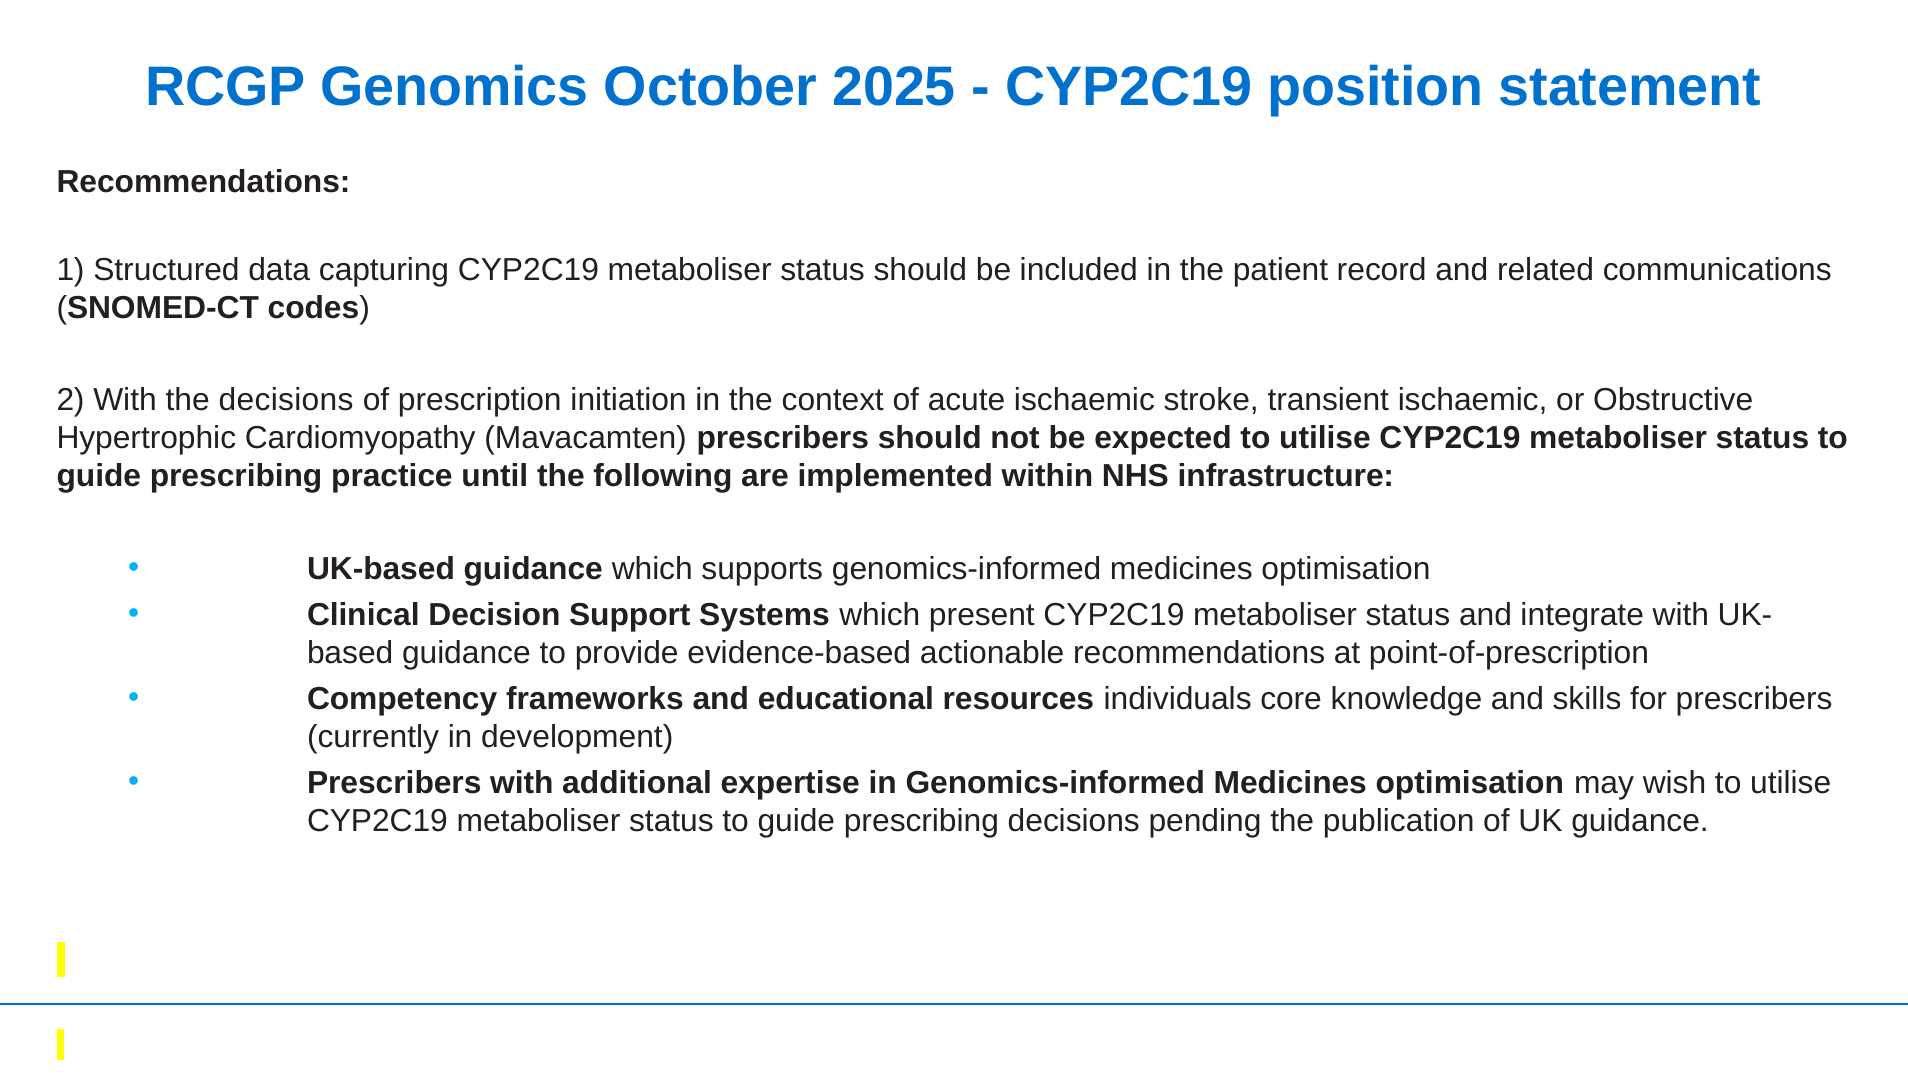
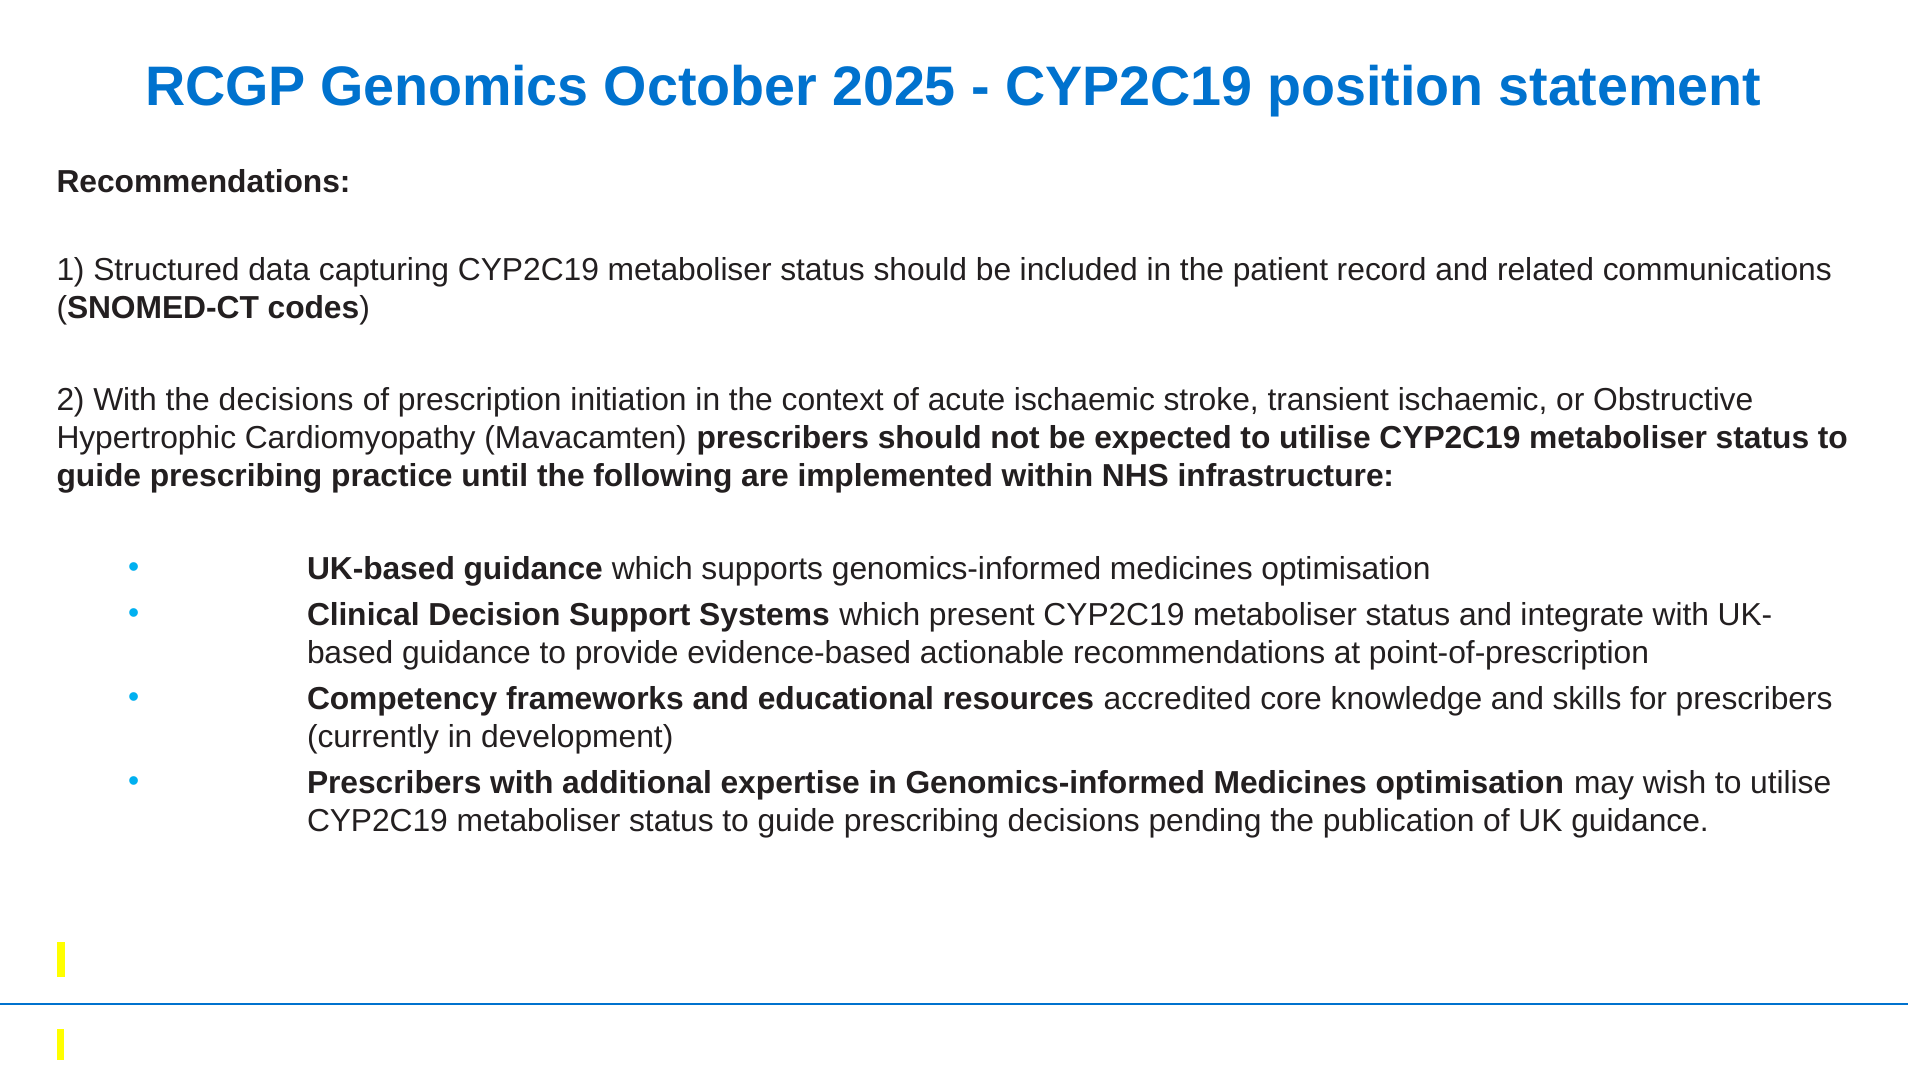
individuals: individuals -> accredited
